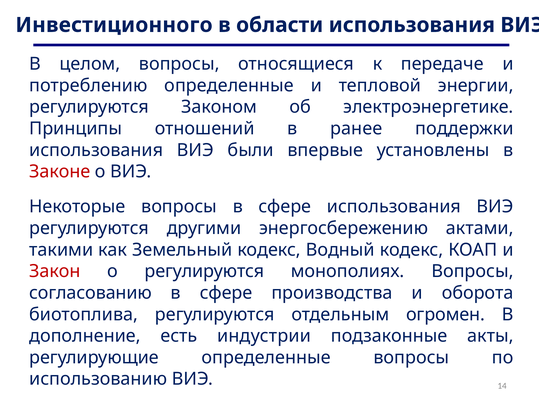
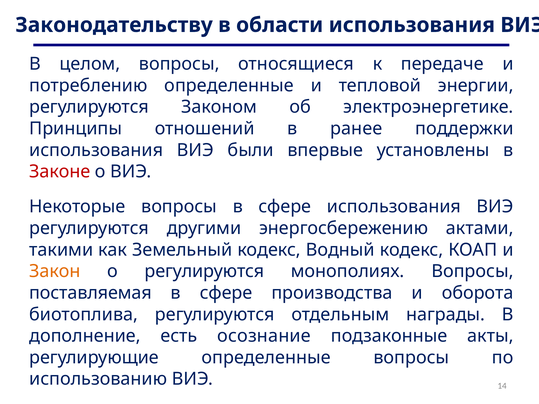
Инвестиционного: Инвестиционного -> Законодательству
Закон colour: red -> orange
согласованию: согласованию -> поставляемая
огромен: огромен -> награды
индустрии: индустрии -> осознание
